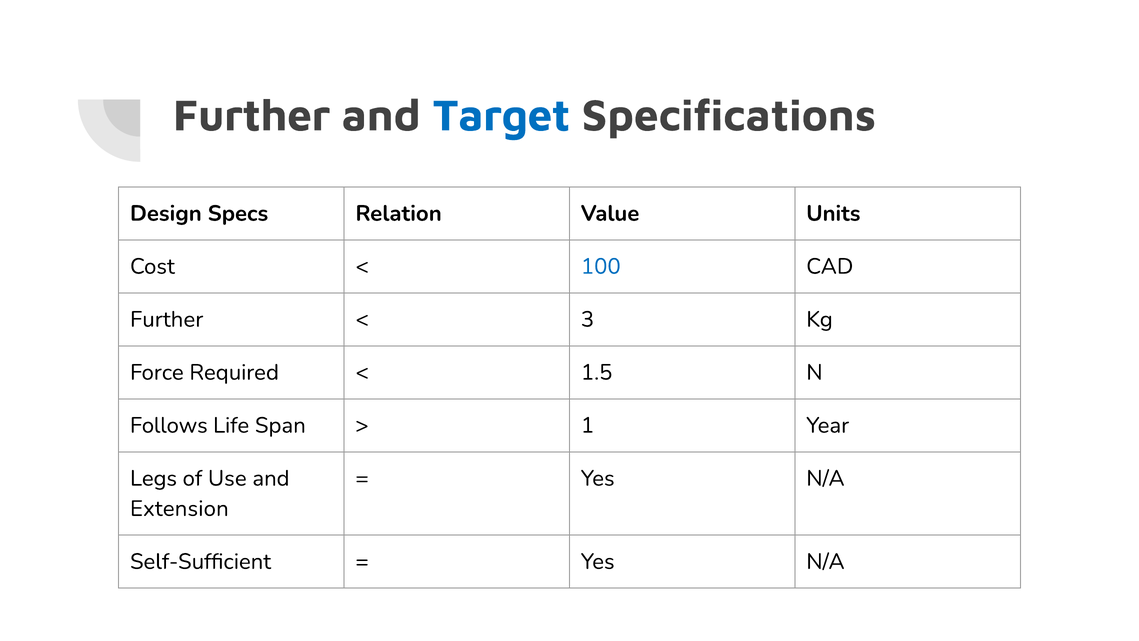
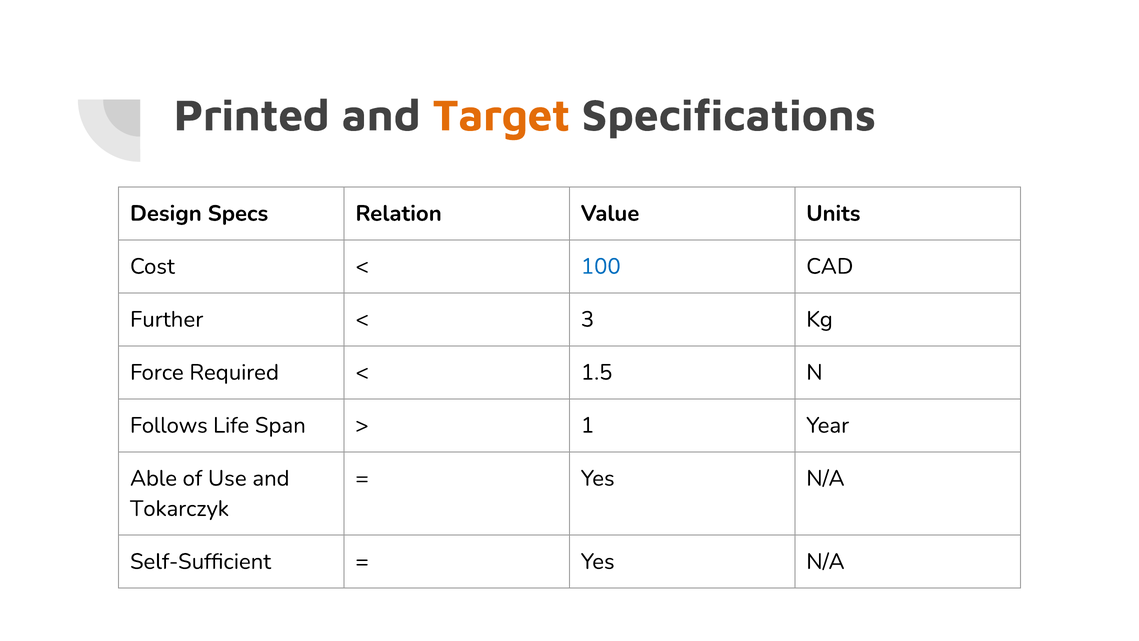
Further at (252, 116): Further -> Printed
Target colour: blue -> orange
Legs: Legs -> Able
Extension: Extension -> Tokarczyk
